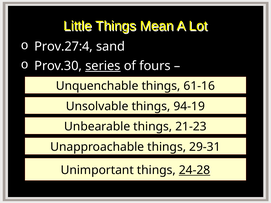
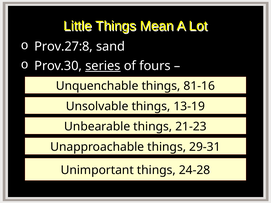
Prov.27:4: Prov.27:4 -> Prov.27:8
61-16: 61-16 -> 81-16
94-19: 94-19 -> 13-19
24-28 underline: present -> none
